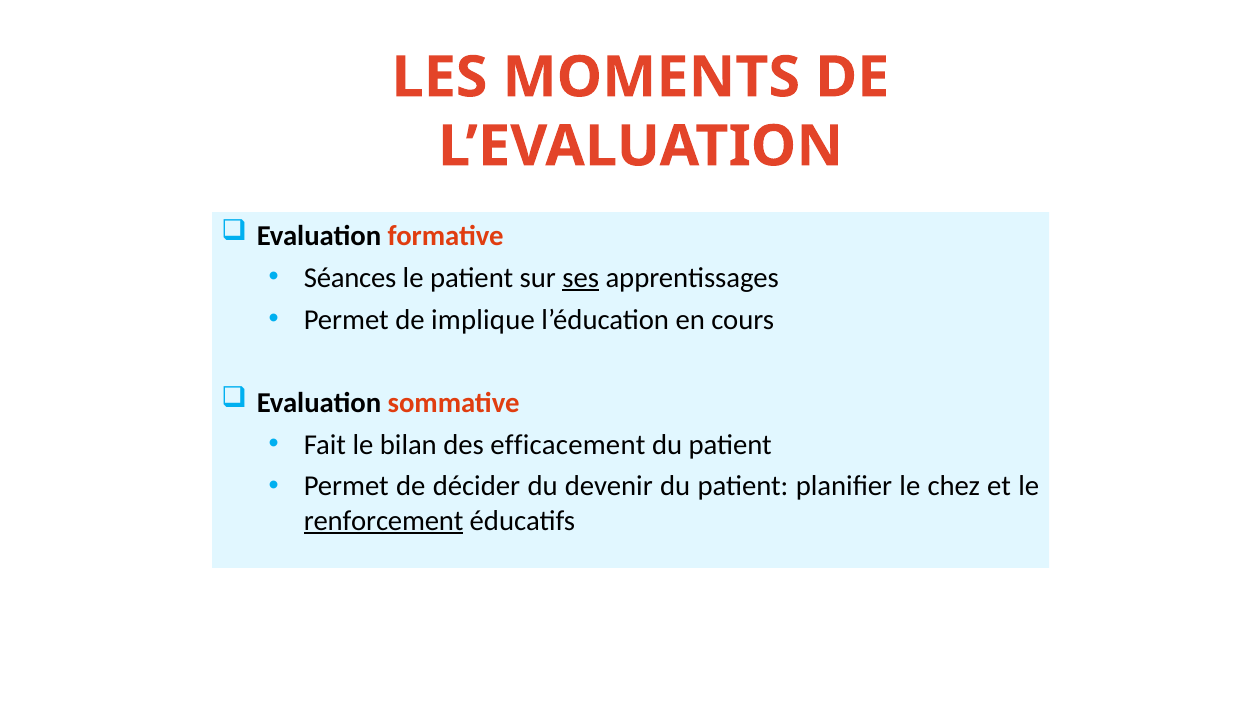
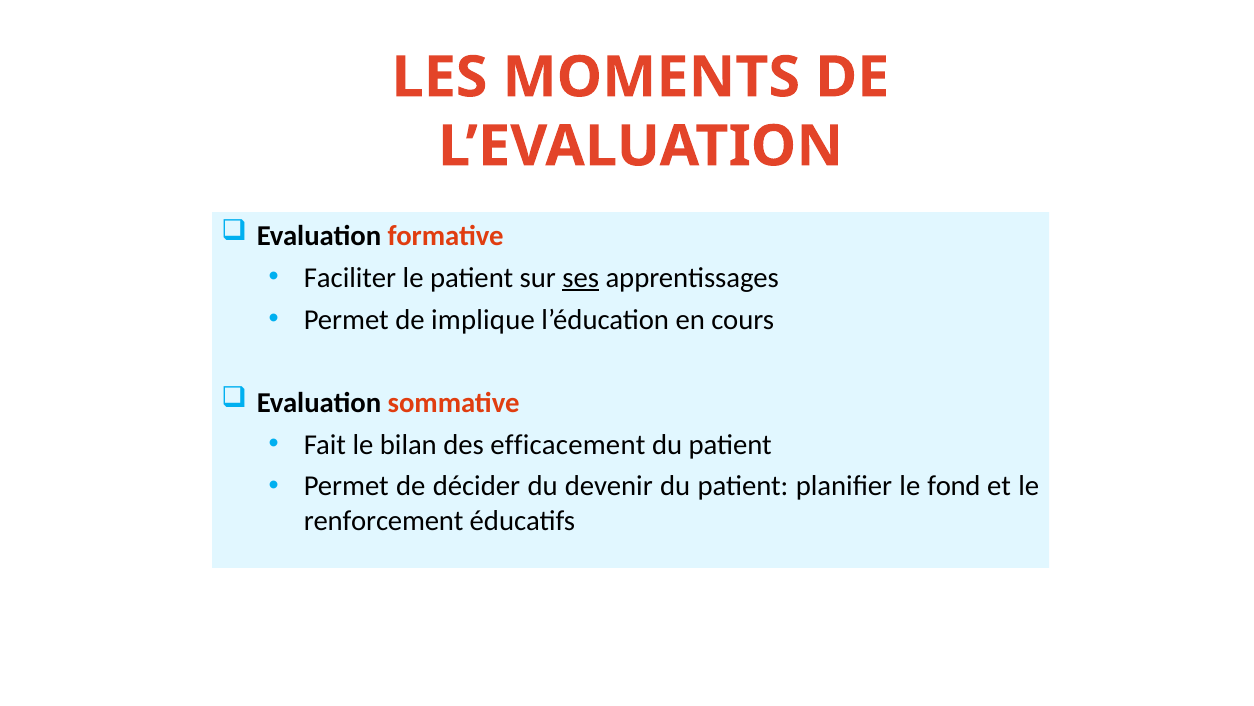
Séances: Séances -> Faciliter
chez: chez -> fond
renforcement underline: present -> none
